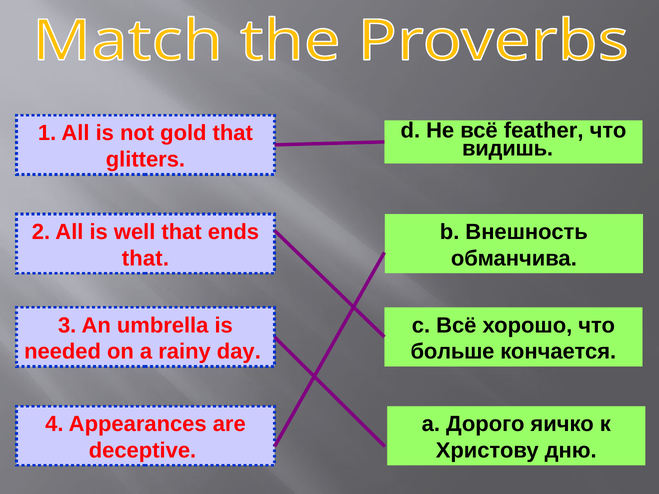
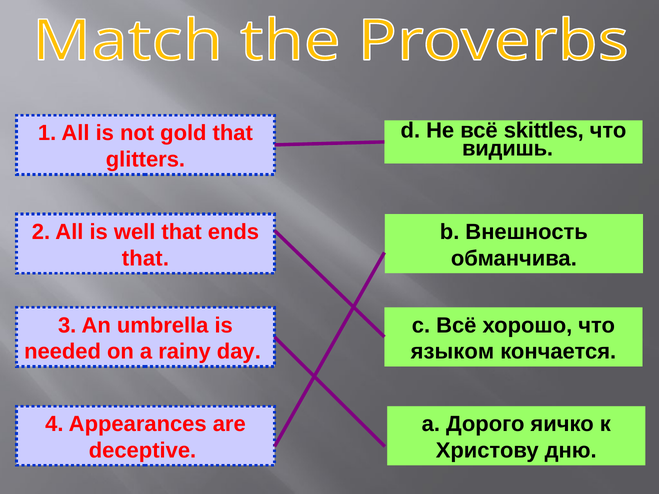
feather: feather -> skittles
больше: больше -> языком
